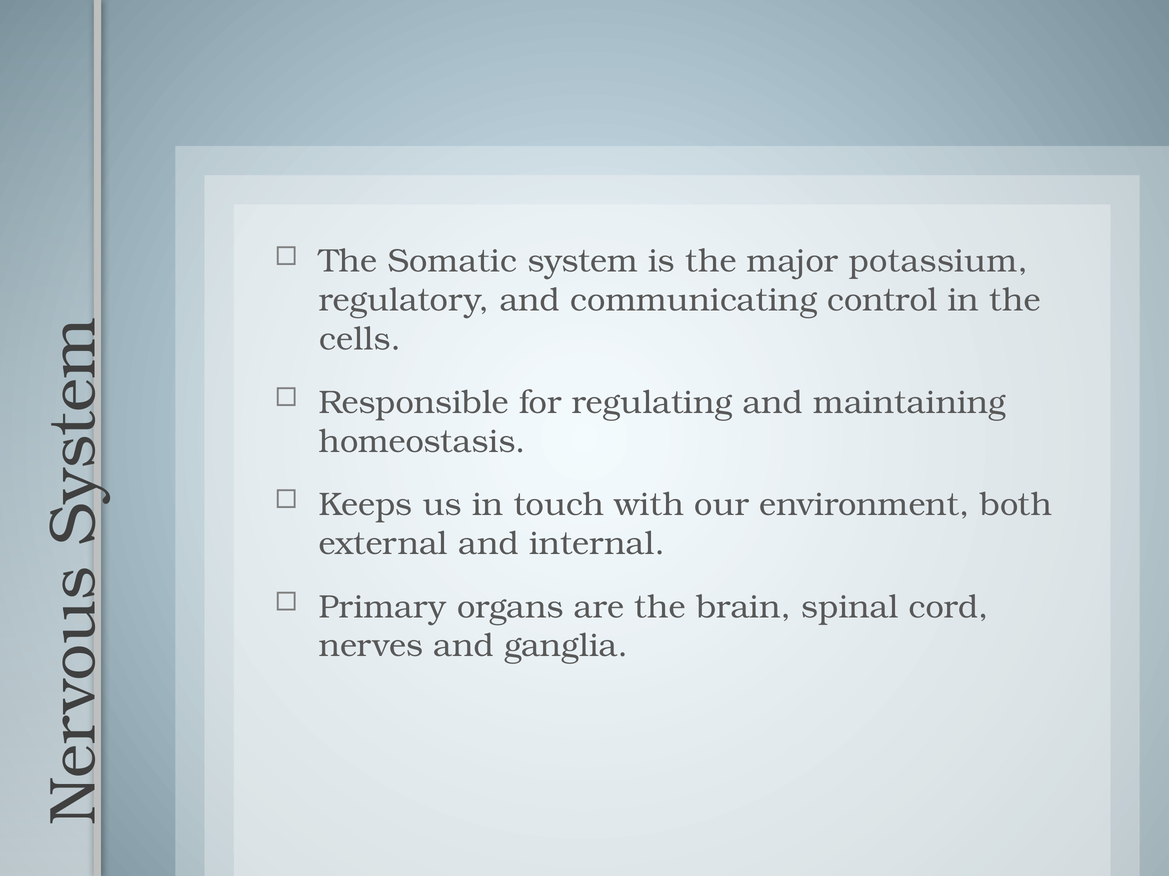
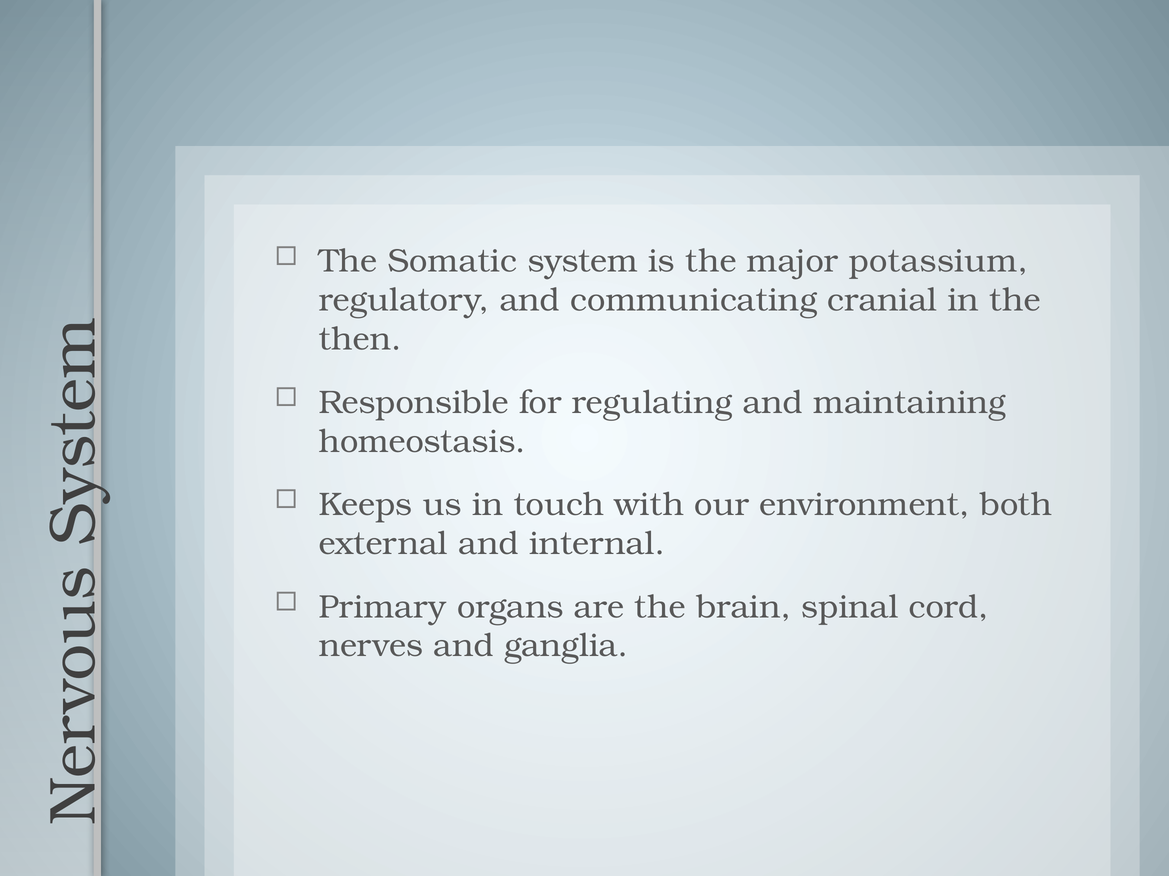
control: control -> cranial
cells: cells -> then
